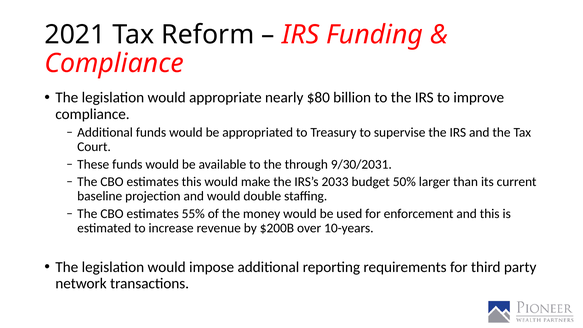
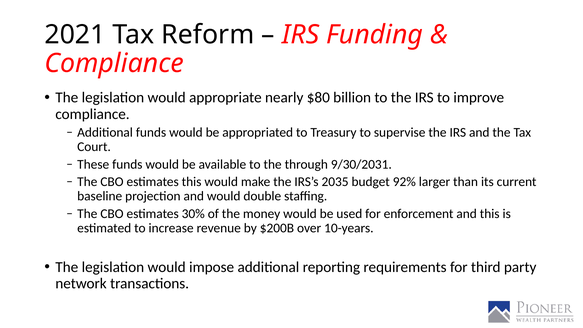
2033: 2033 -> 2035
50%: 50% -> 92%
55%: 55% -> 30%
